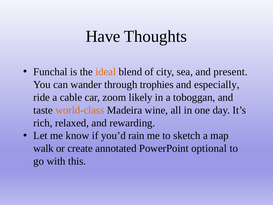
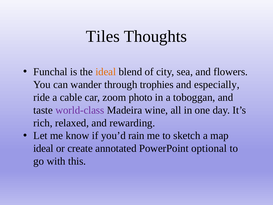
Have: Have -> Tiles
present: present -> flowers
likely: likely -> photo
world-class colour: orange -> purple
walk at (43, 148): walk -> ideal
